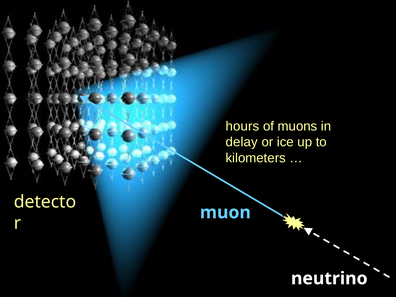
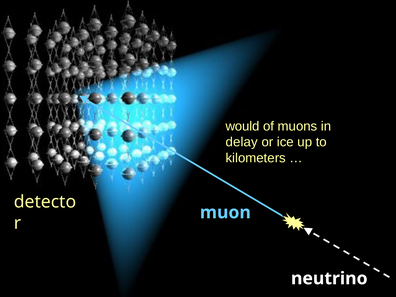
hours: hours -> would
